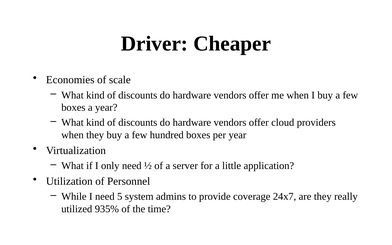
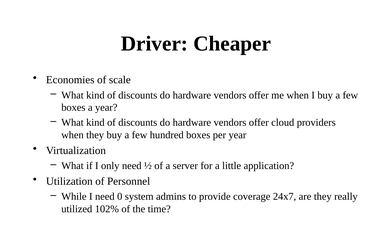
5: 5 -> 0
935%: 935% -> 102%
